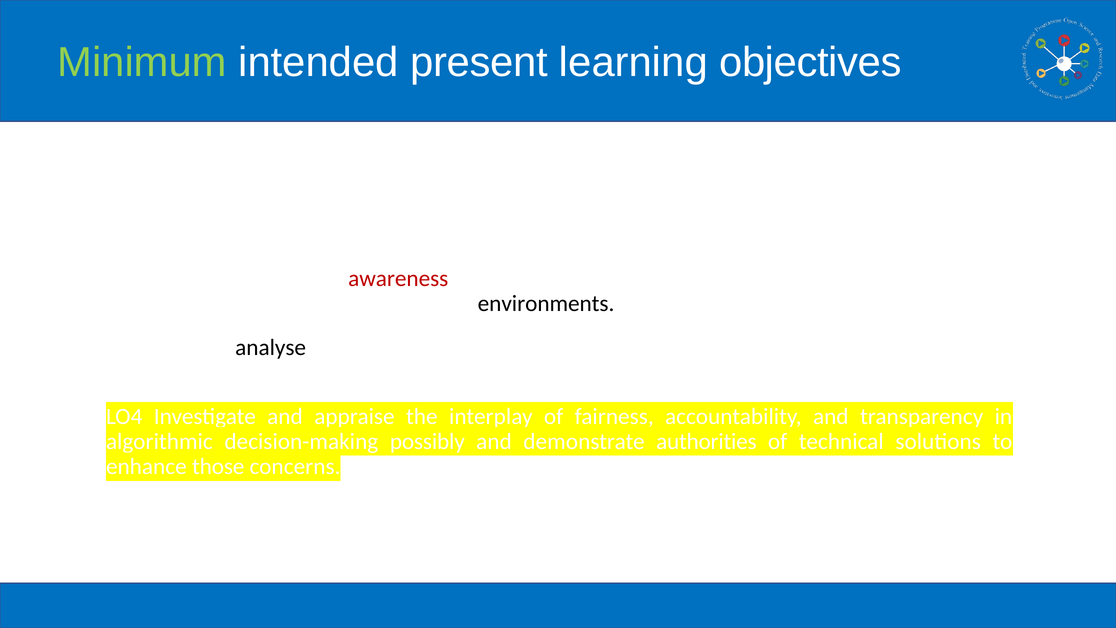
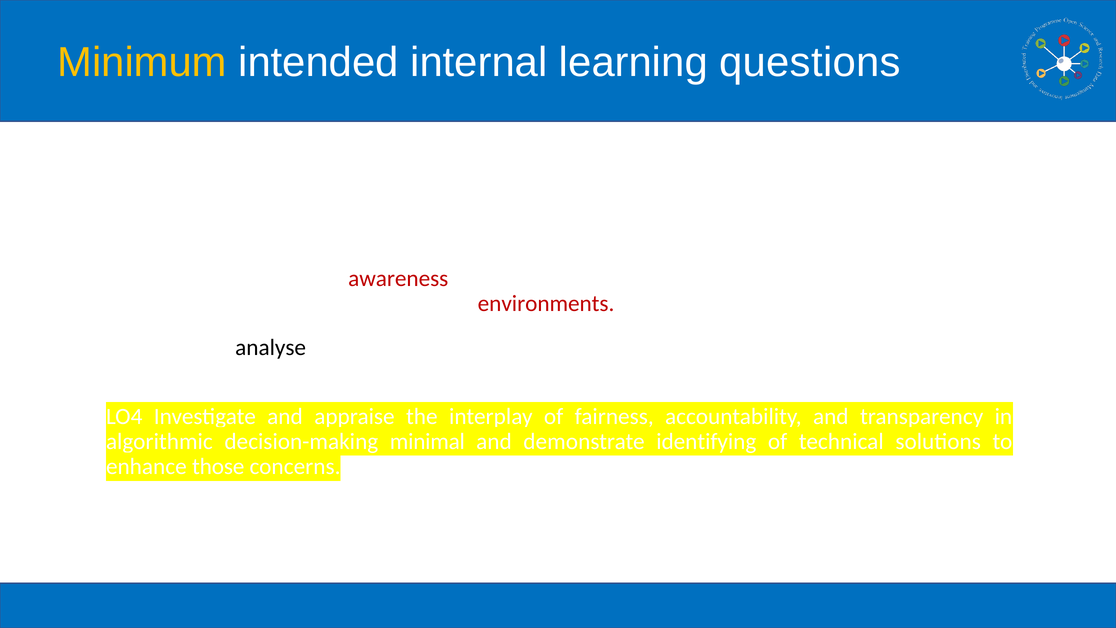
Minimum colour: light green -> yellow
present: present -> internal
objectives: objectives -> questions
environments colour: black -> red
possibly: possibly -> minimal
authorities: authorities -> identifying
